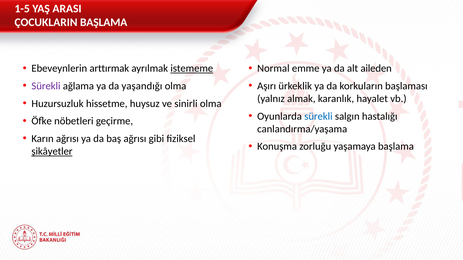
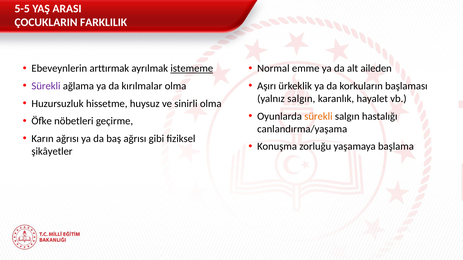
1-5: 1-5 -> 5-5
ÇOCUKLARIN BAŞLAMA: BAŞLAMA -> FARKLILIK
yaşandığı: yaşandığı -> kırılmalar
yalnız almak: almak -> salgın
sürekli at (318, 116) colour: blue -> orange
şikâyetler underline: present -> none
